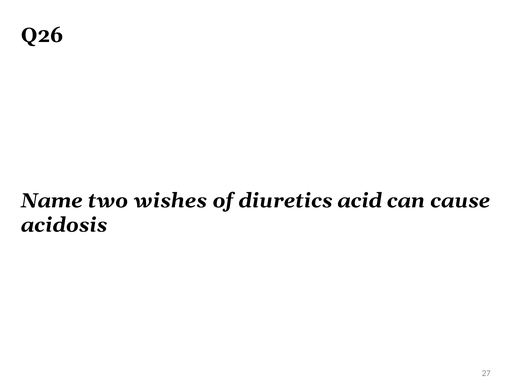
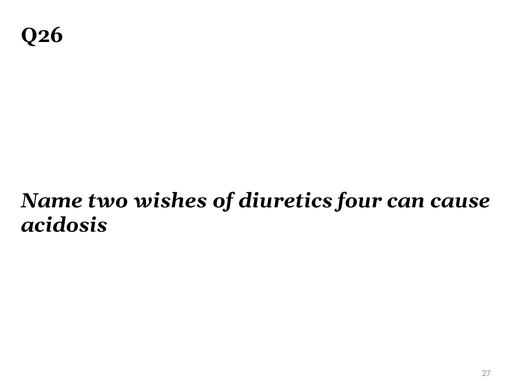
acid: acid -> four
